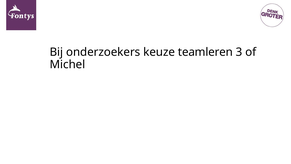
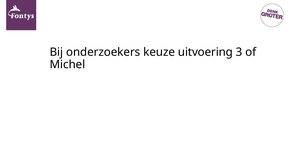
teamleren: teamleren -> uitvoering
